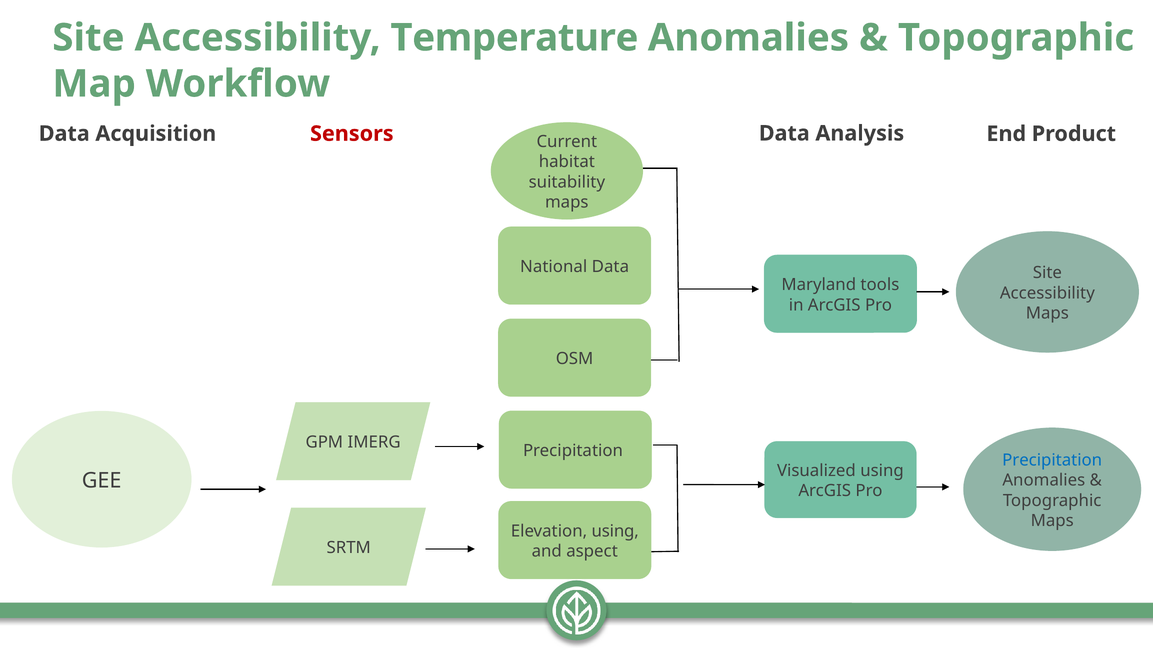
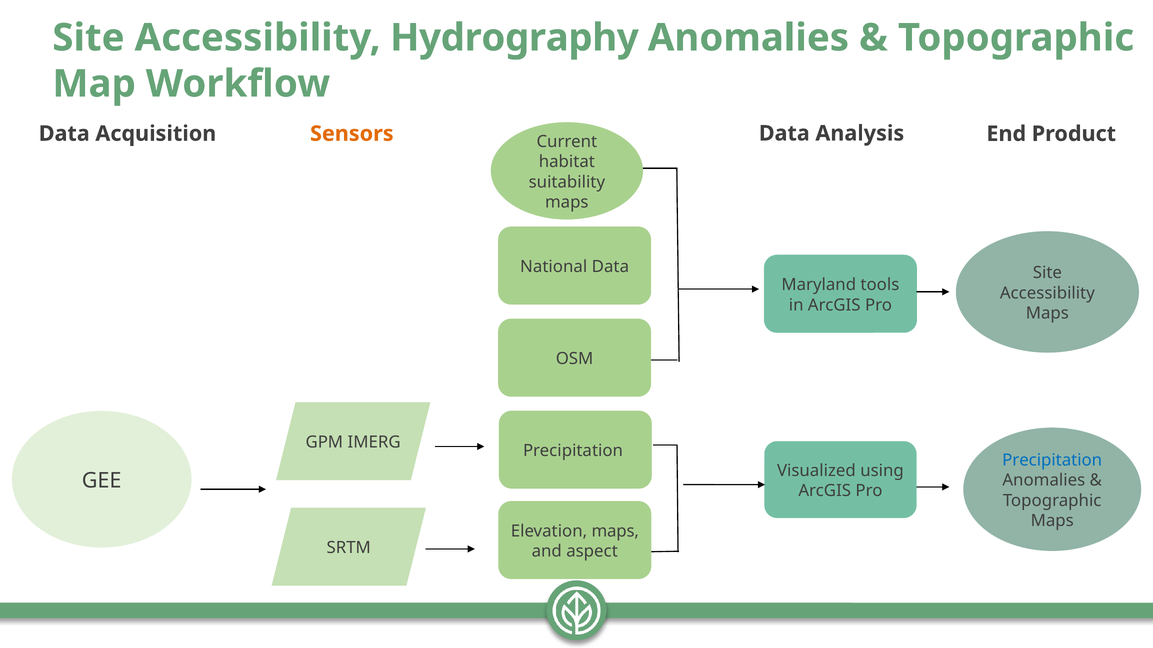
Temperature: Temperature -> Hydrography
Sensors colour: red -> orange
Elevation using: using -> maps
